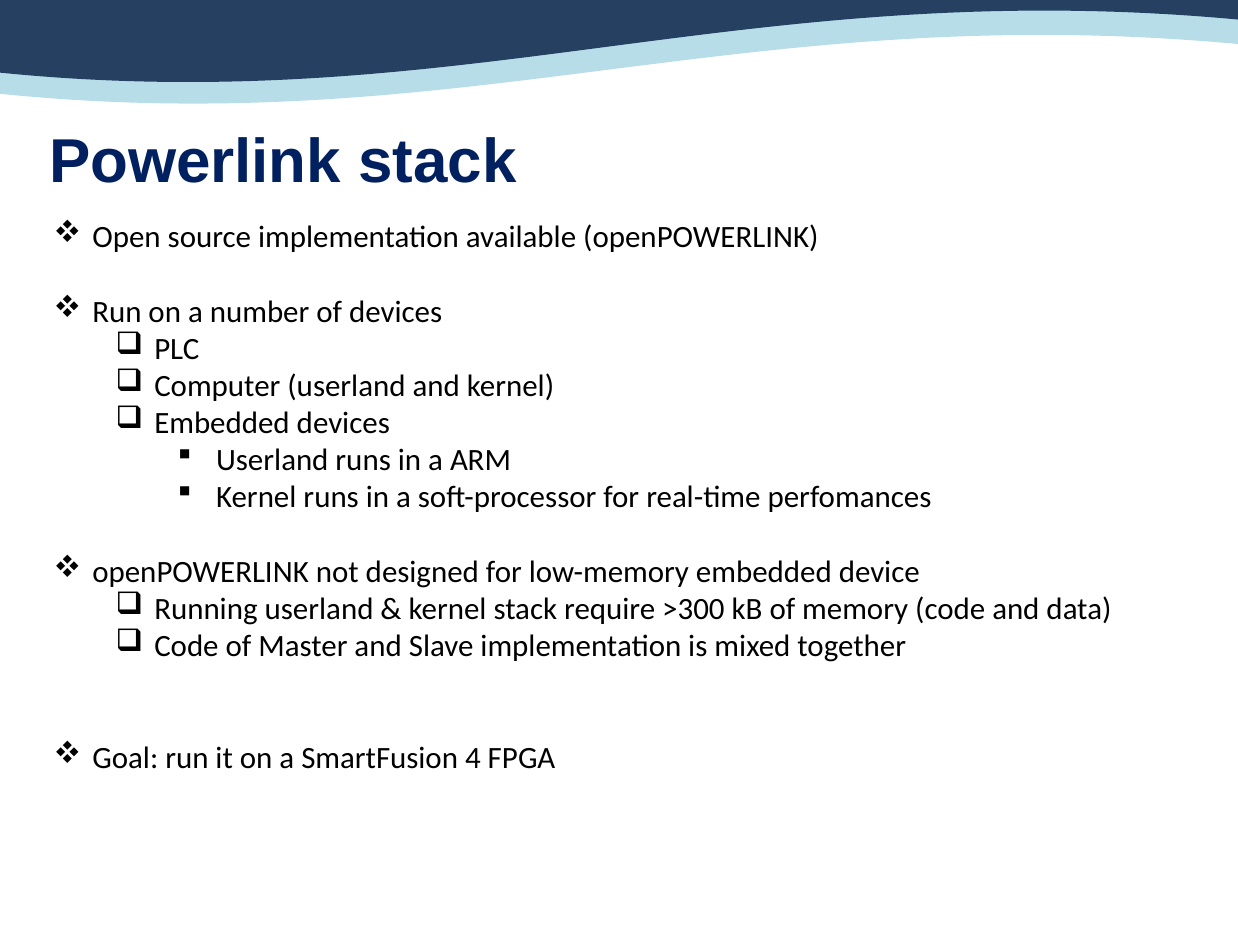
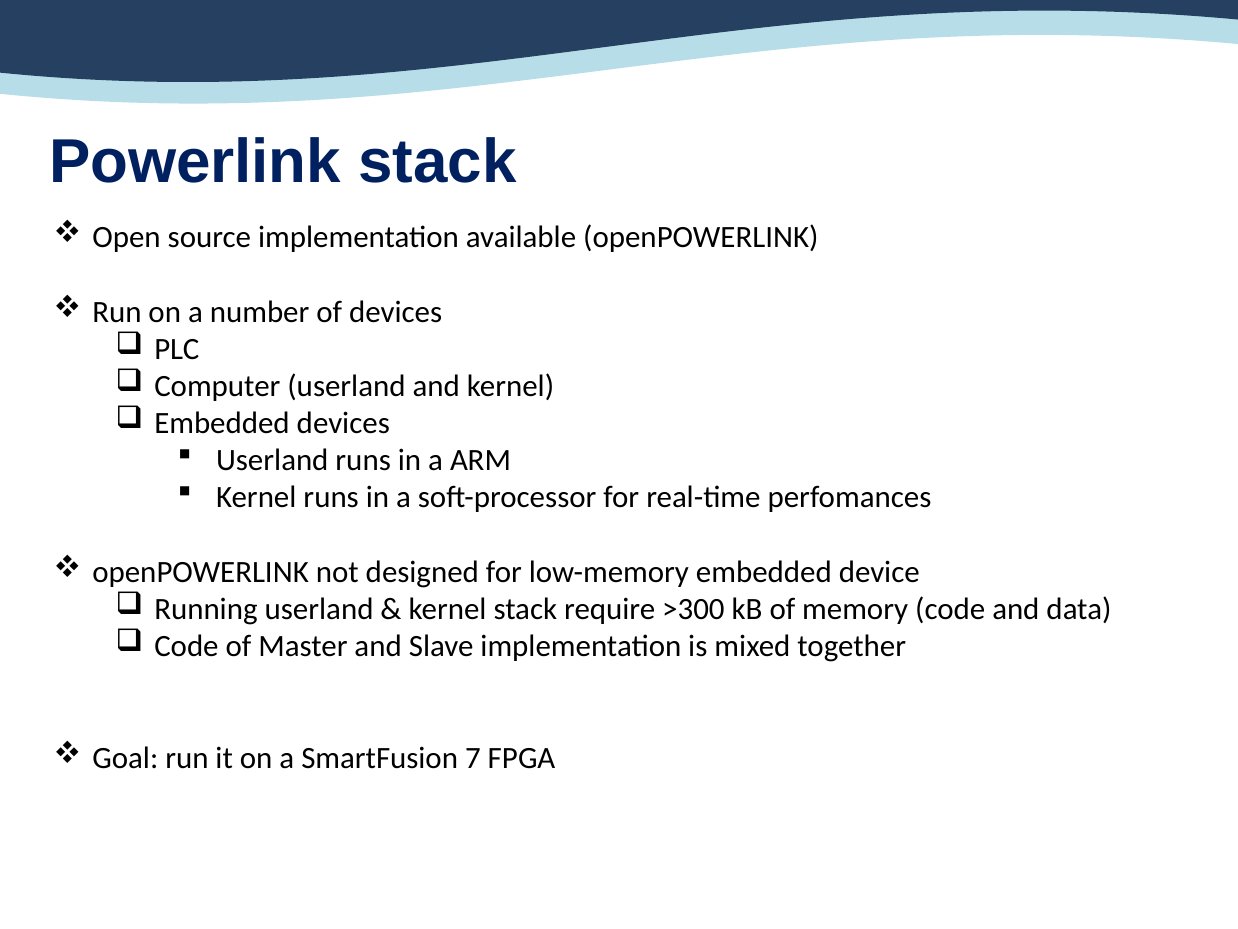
4: 4 -> 7
